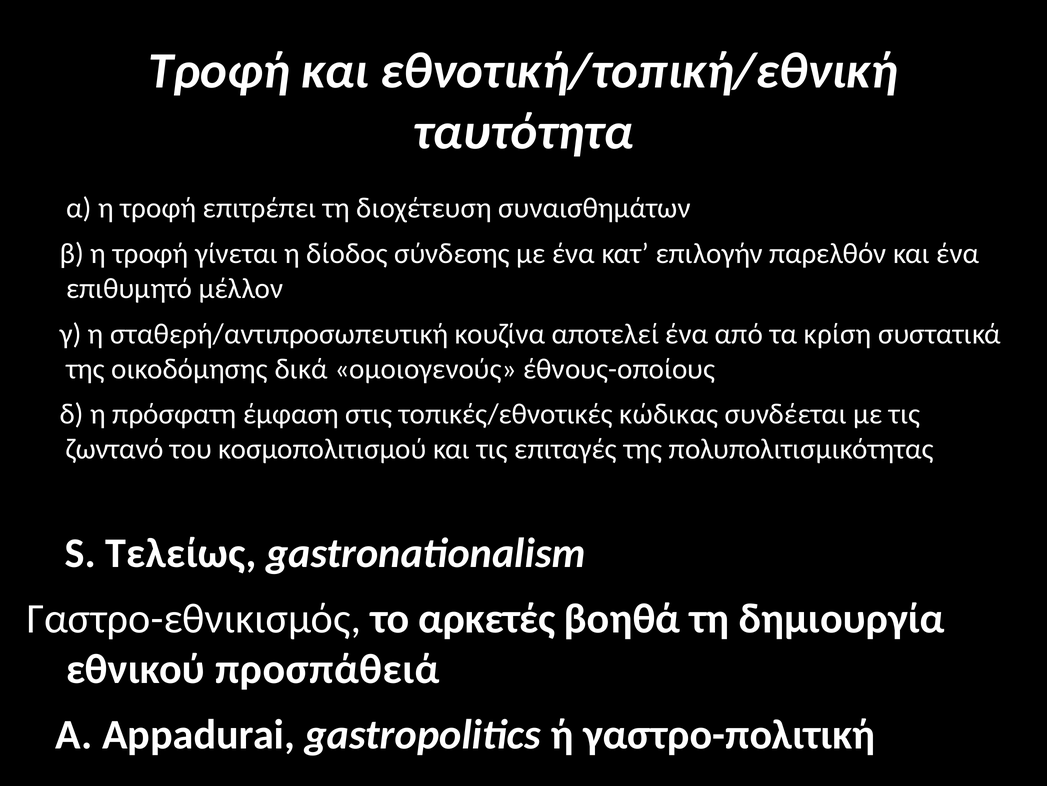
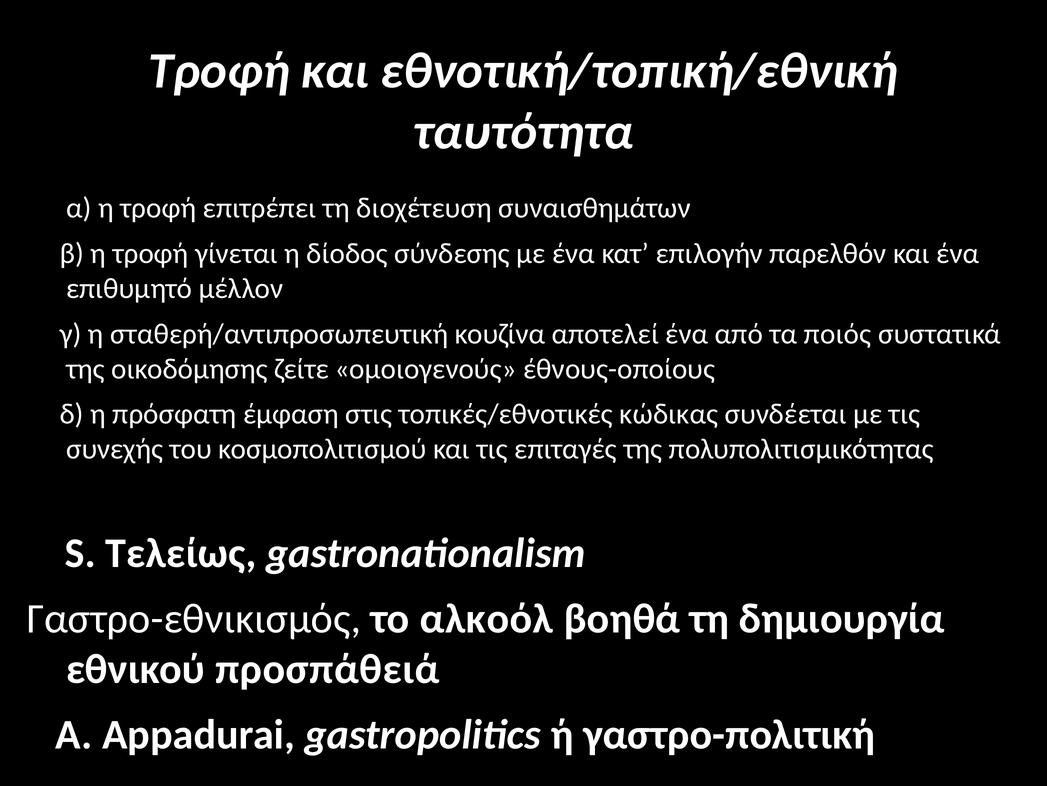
κρίση: κρίση -> ποιός
δικά: δικά -> ζείτε
ζωντανό: ζωντανό -> συνεχής
αρκετές: αρκετές -> αλκοόλ
